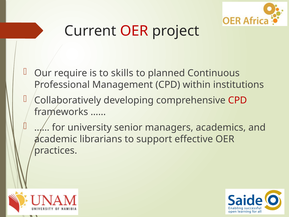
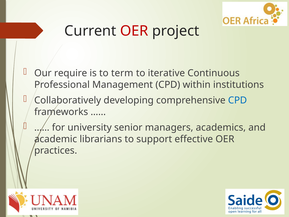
skills: skills -> term
planned: planned -> iterative
CPD at (237, 100) colour: red -> blue
